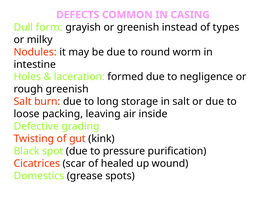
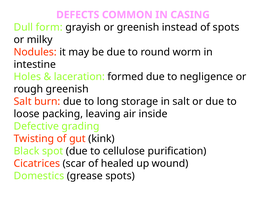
of types: types -> spots
pressure: pressure -> cellulose
